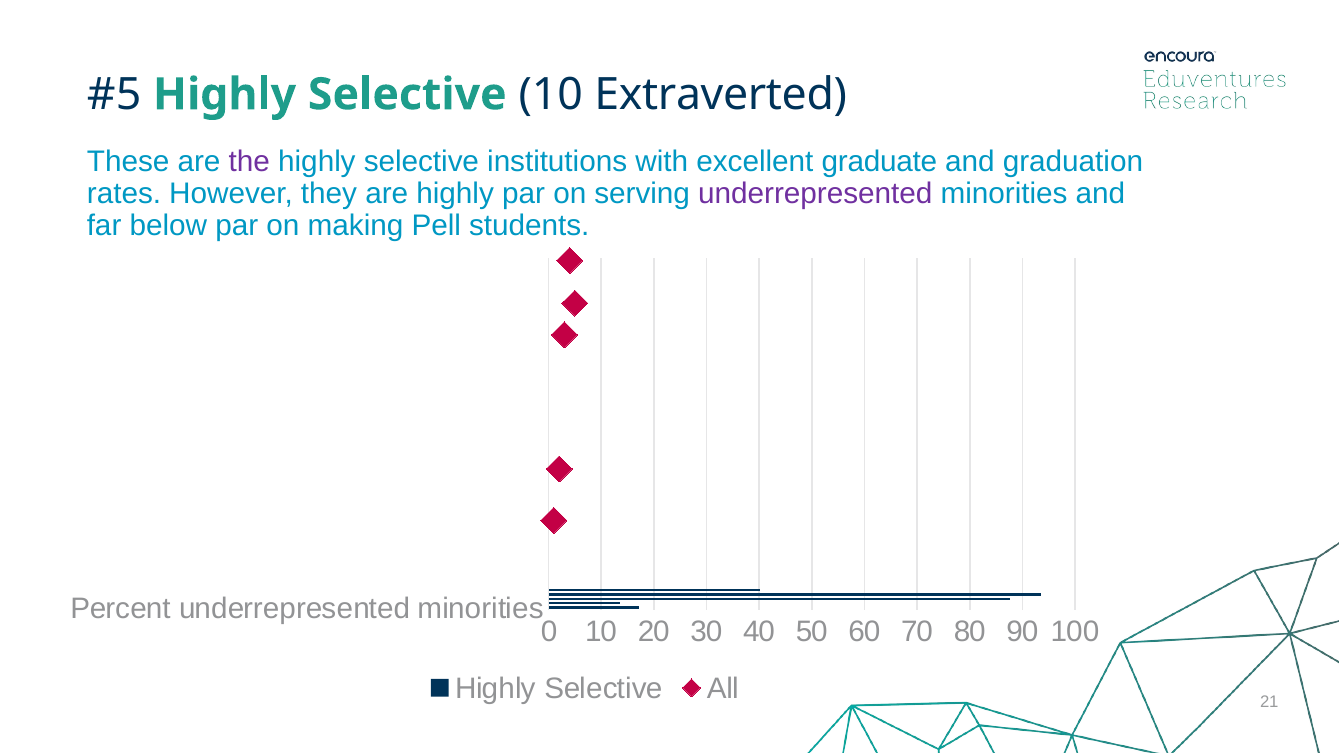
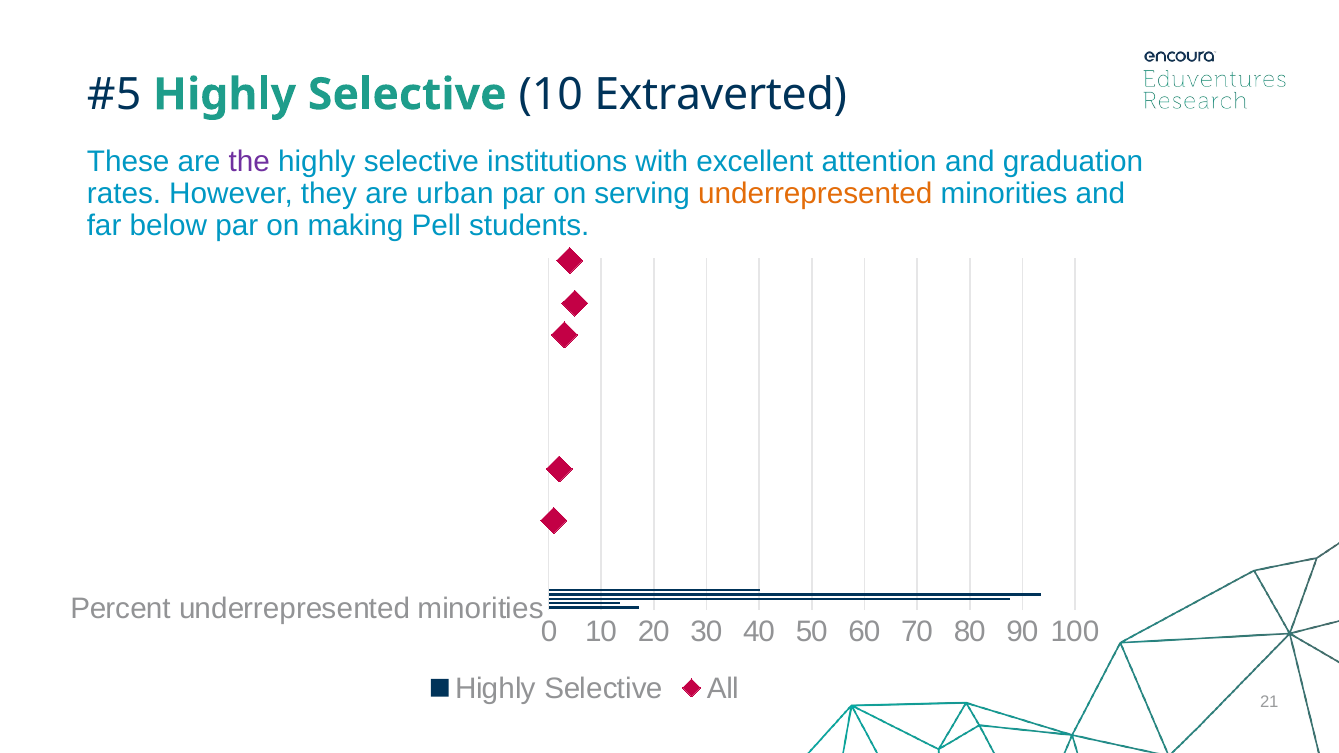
graduate: graduate -> attention
are highly: highly -> urban
underrepresented at (815, 194) colour: purple -> orange
